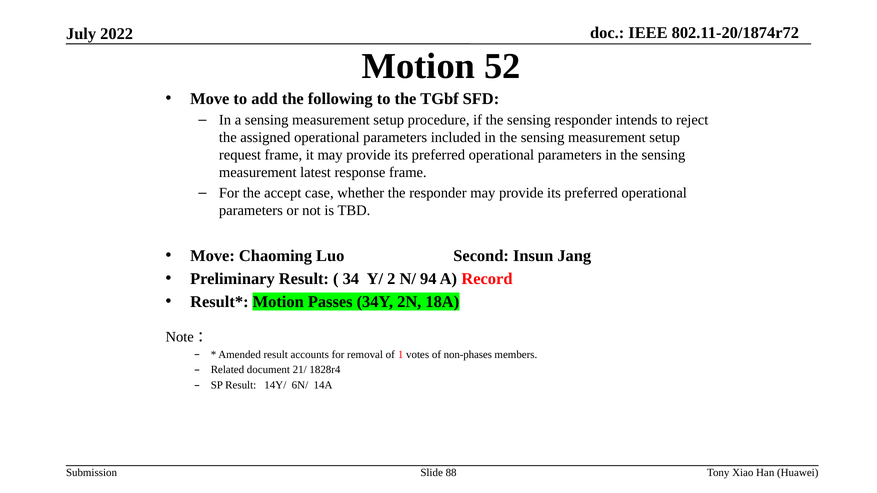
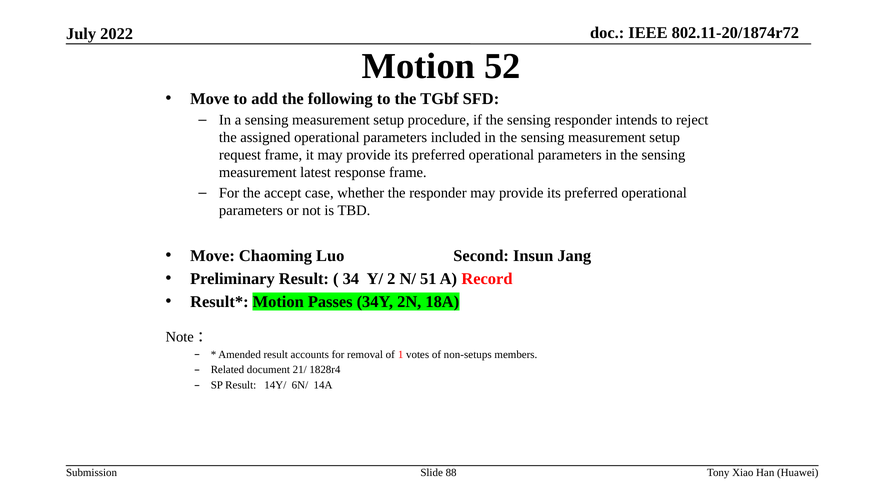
94: 94 -> 51
non-phases: non-phases -> non-setups
